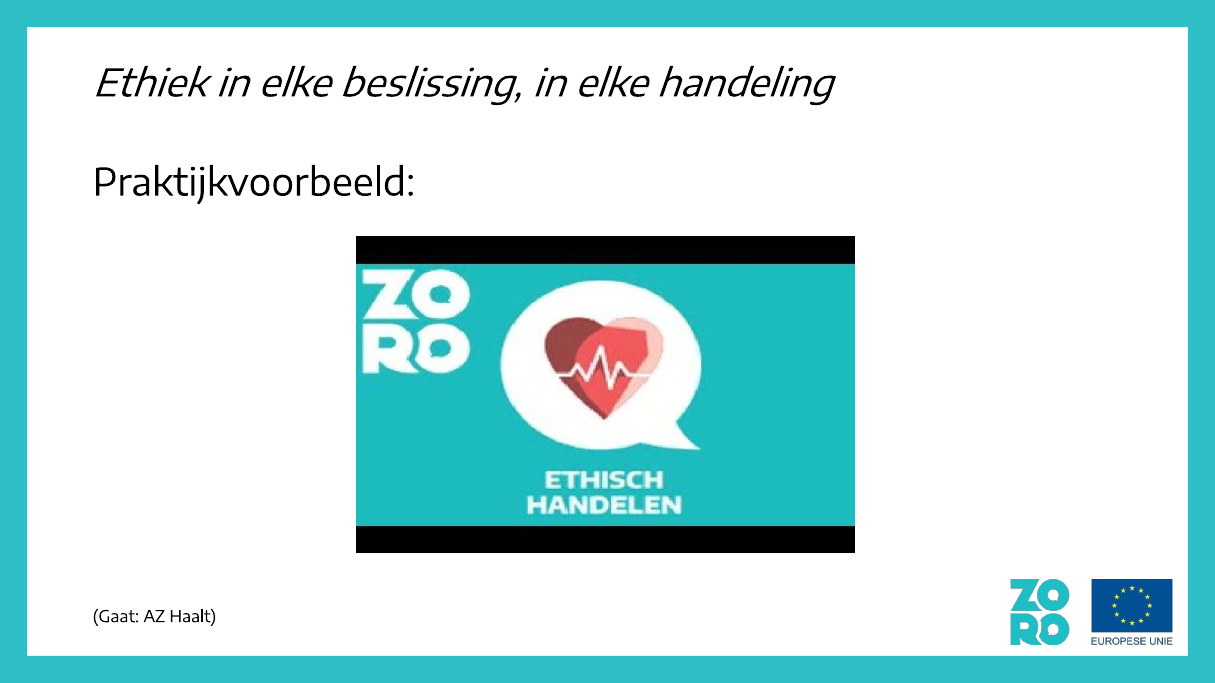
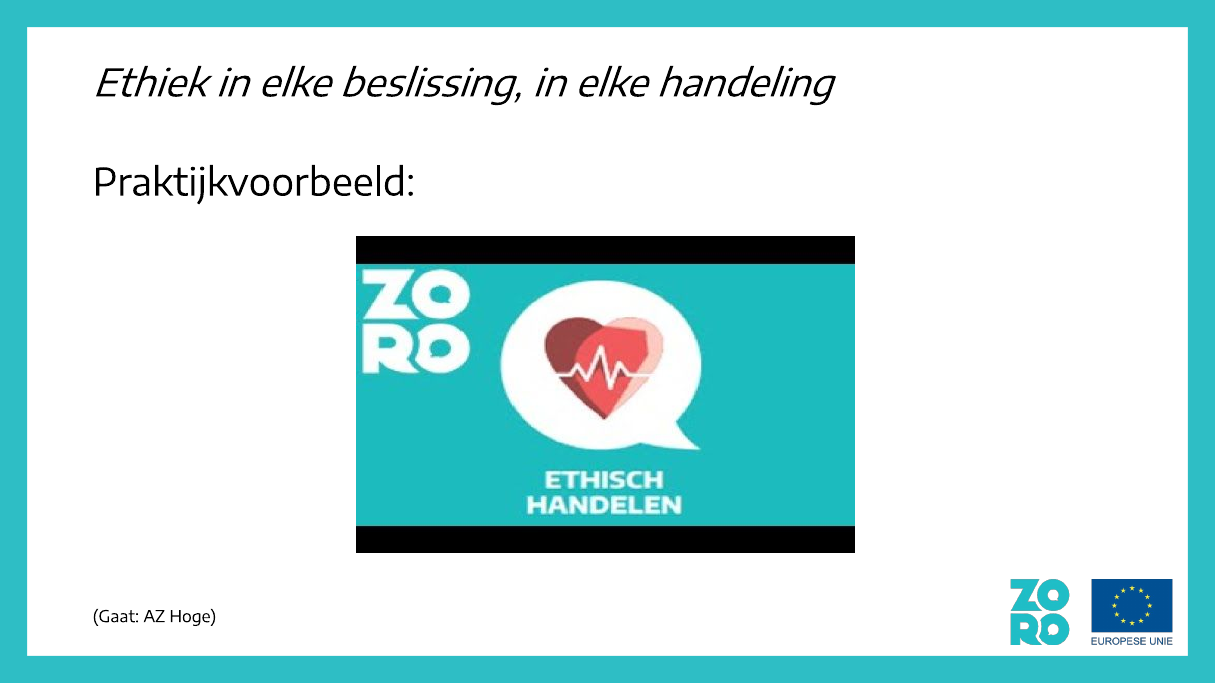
Haalt: Haalt -> Hoge
